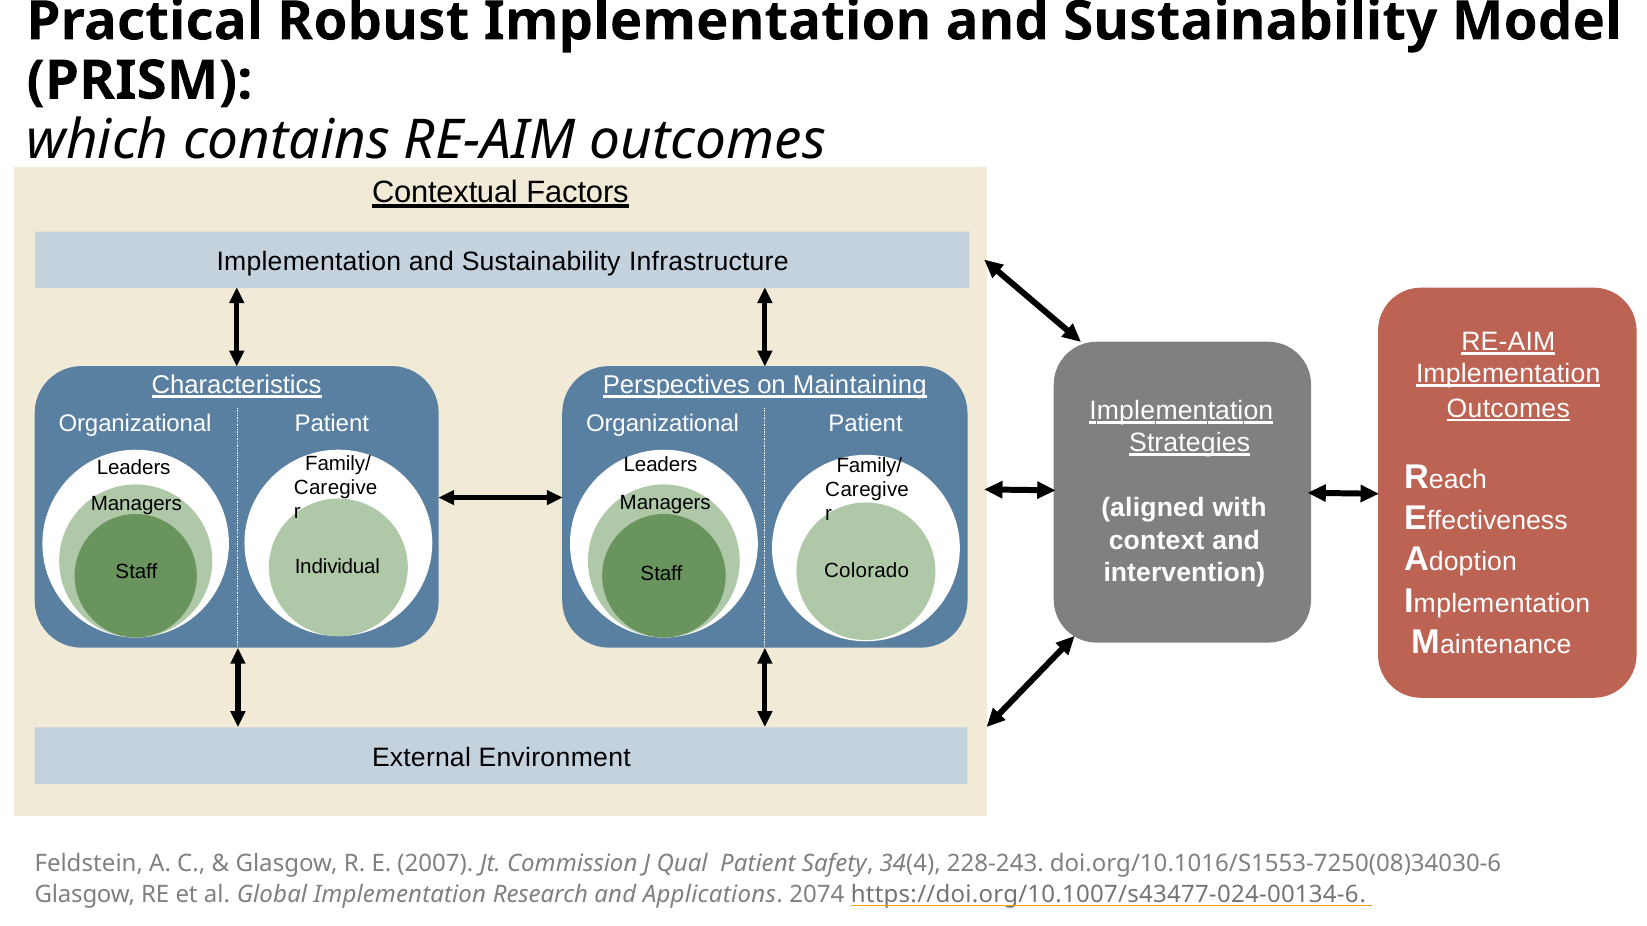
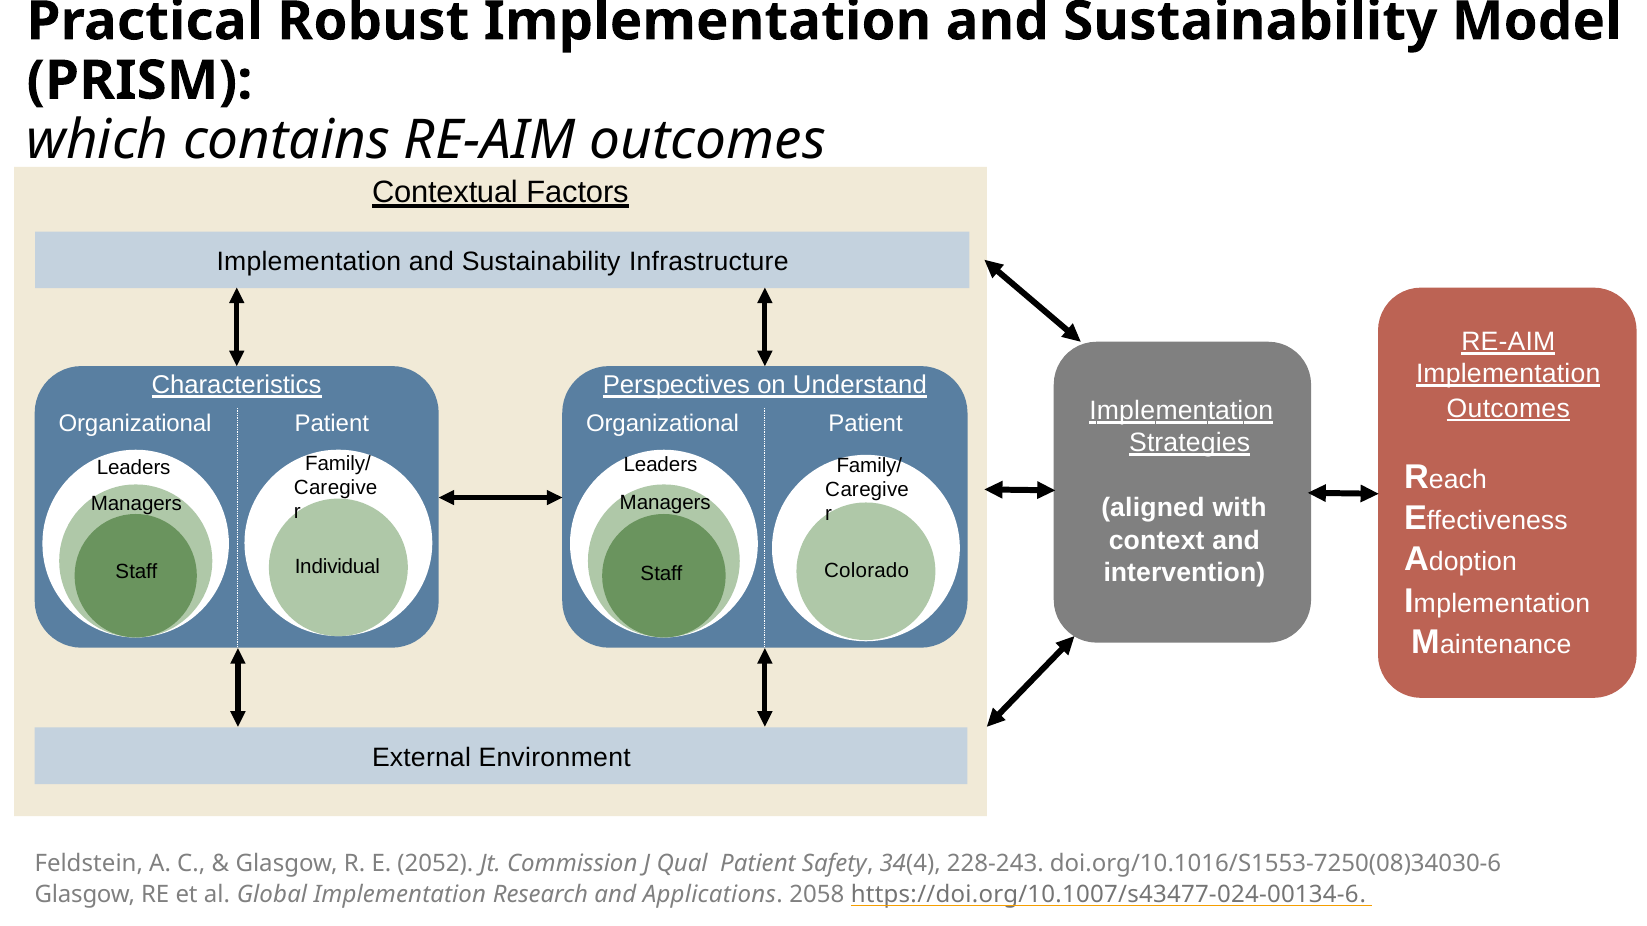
Maintaining: Maintaining -> Understand
2007: 2007 -> 2052
2074: 2074 -> 2058
